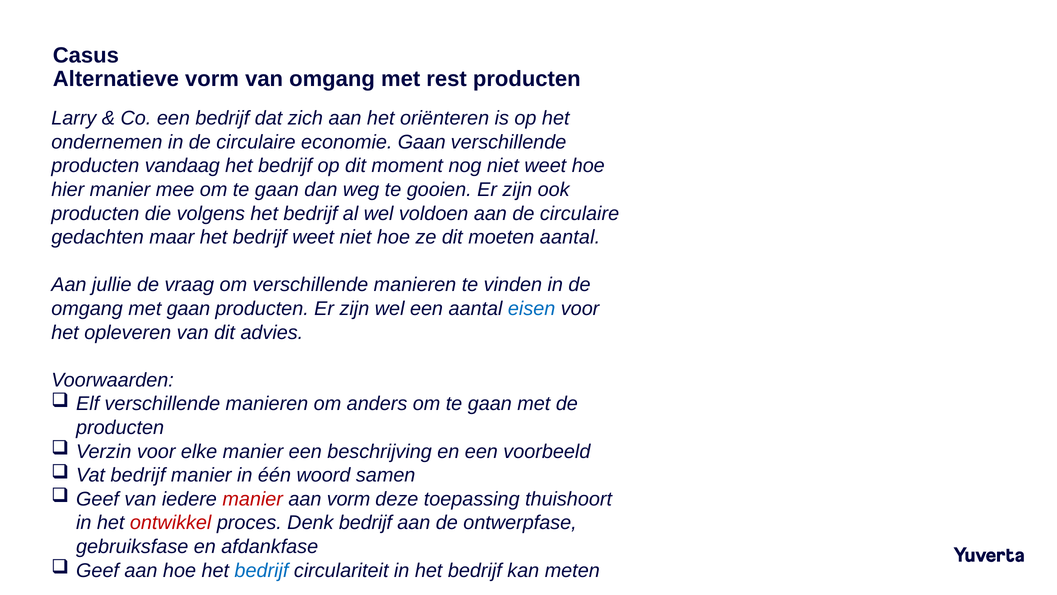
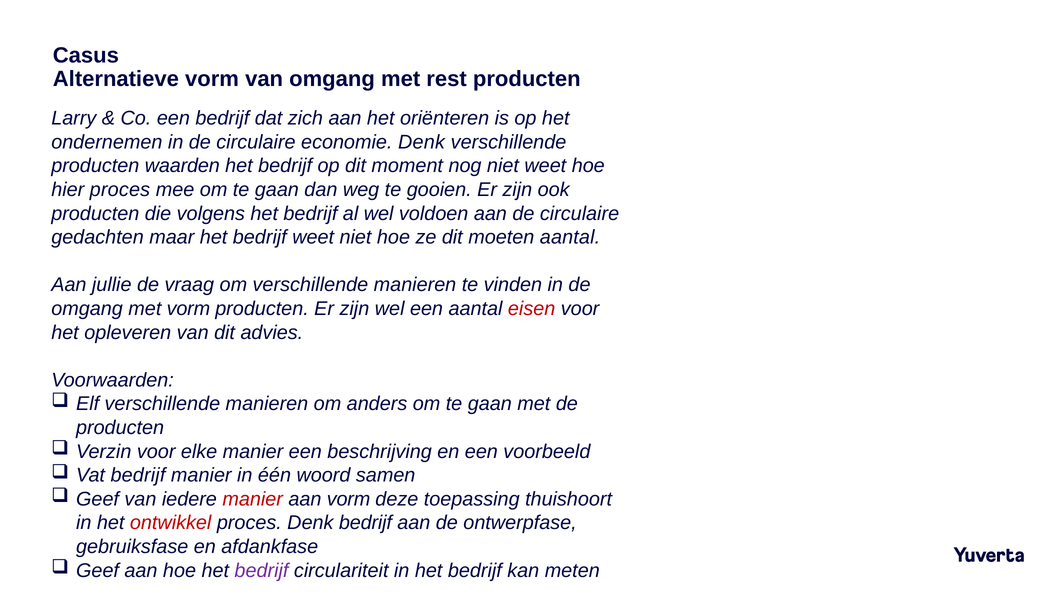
economie Gaan: Gaan -> Denk
vandaag: vandaag -> waarden
hier manier: manier -> proces
met gaan: gaan -> vorm
eisen colour: blue -> red
bedrijf at (261, 570) colour: blue -> purple
